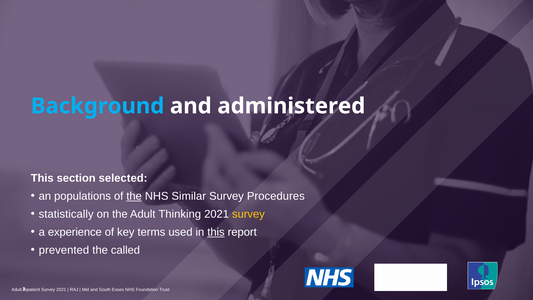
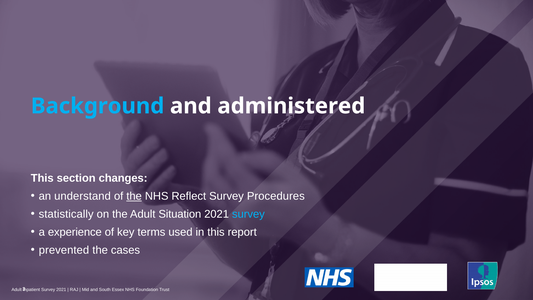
selected: selected -> changes
populations: populations -> understand
Similar: Similar -> Reflect
Thinking: Thinking -> Situation
survey at (248, 214) colour: yellow -> light blue
this at (216, 232) underline: present -> none
called: called -> cases
